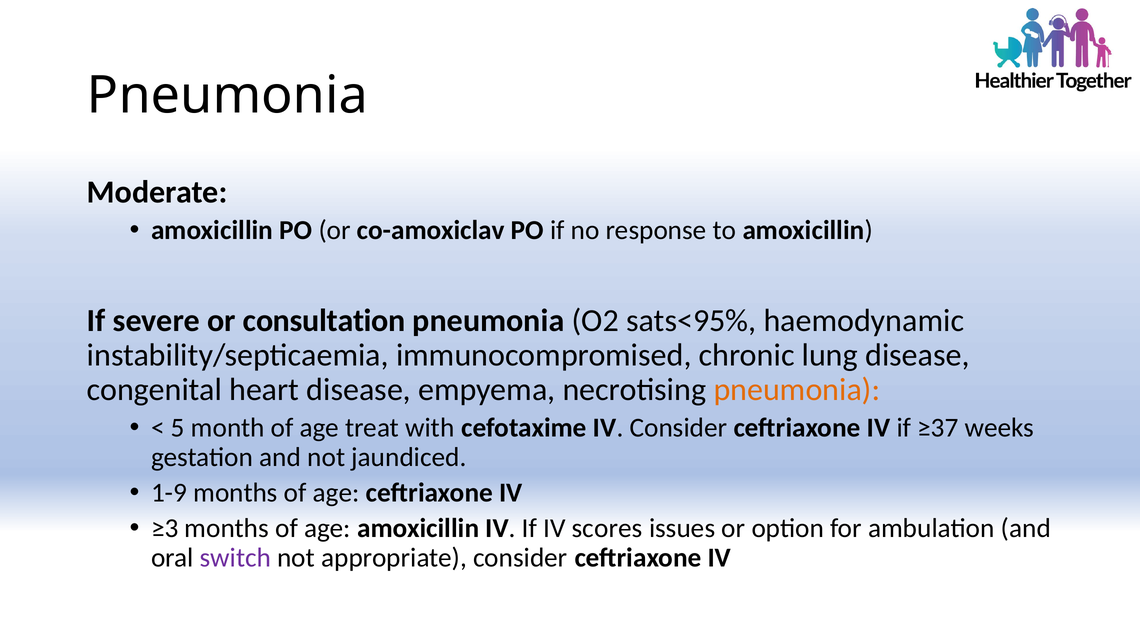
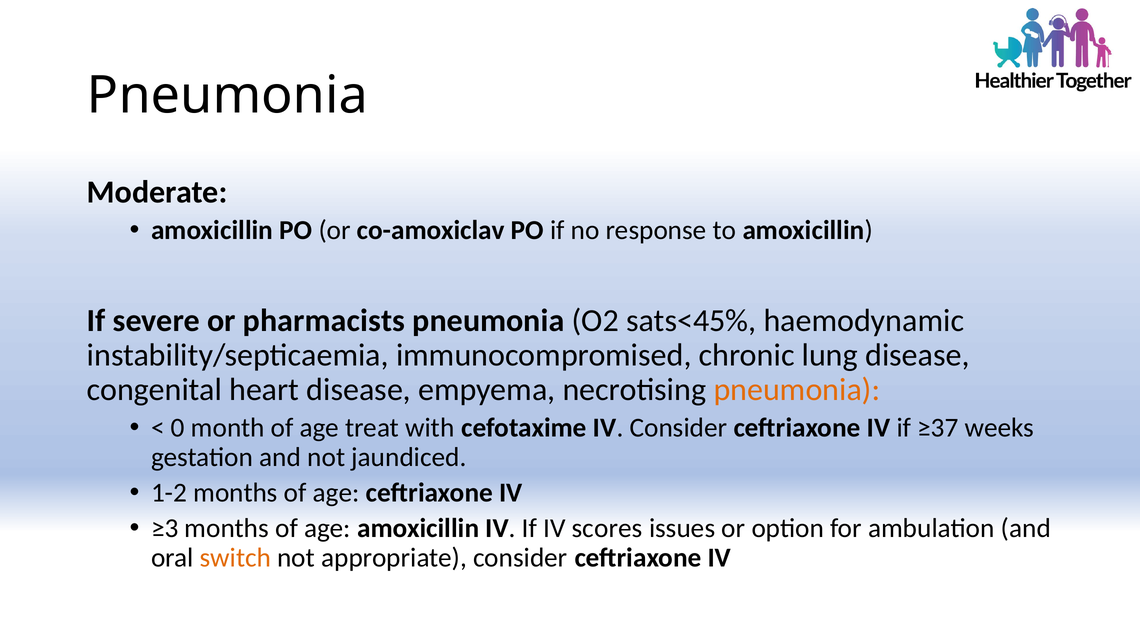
consultation: consultation -> pharmacists
sats<95%: sats<95% -> sats<45%
5: 5 -> 0
1-9: 1-9 -> 1-2
switch colour: purple -> orange
